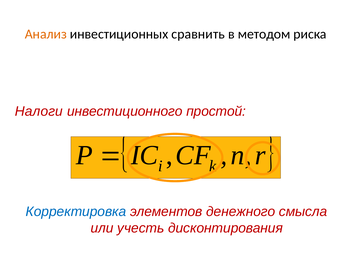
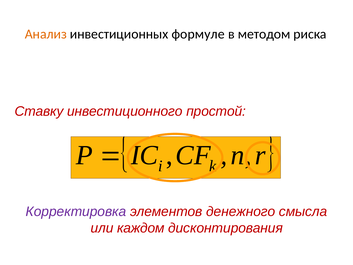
сравнить: сравнить -> формуле
Налоги: Налоги -> Ставку
Корректировка colour: blue -> purple
учесть: учесть -> каждом
